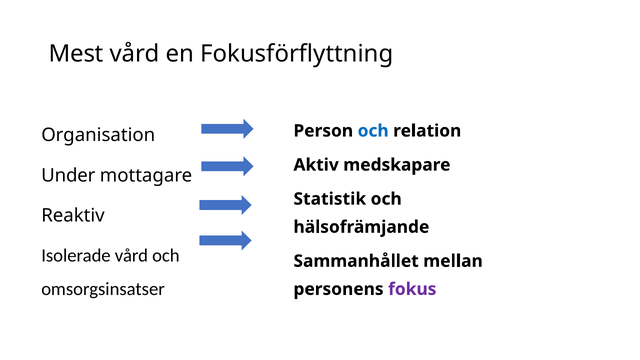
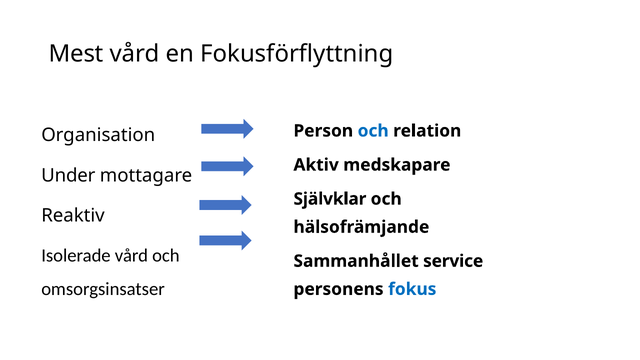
Statistik: Statistik -> Självklar
mellan: mellan -> service
fokus colour: purple -> blue
